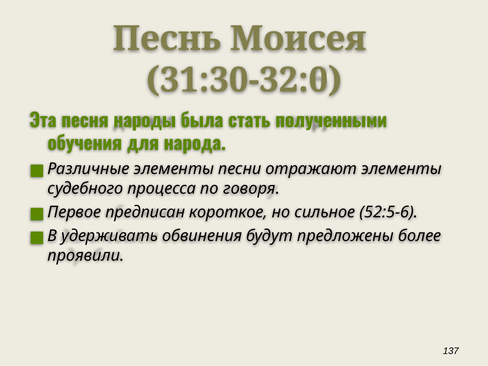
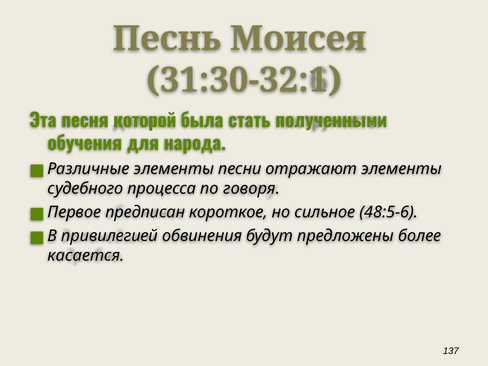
31:30-32:0: 31:30-32:0 -> 31:30-32:1
народы: народы -> которой
52:5-6: 52:5-6 -> 48:5-6
удерживать: удерживать -> привилегией
проявили: проявили -> касается
